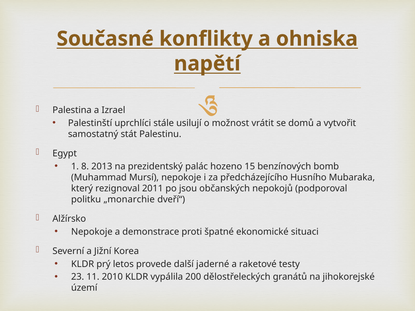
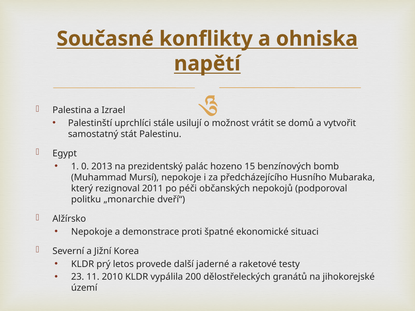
8: 8 -> 0
jsou: jsou -> péči
